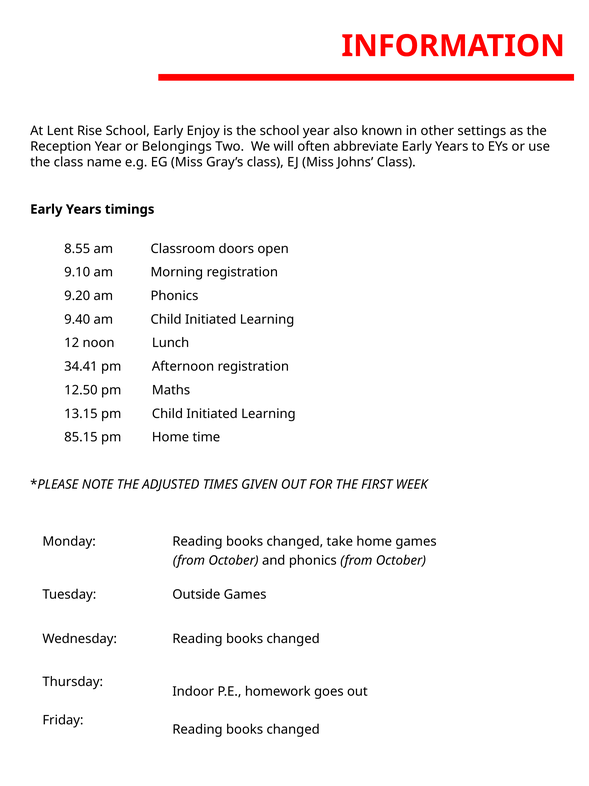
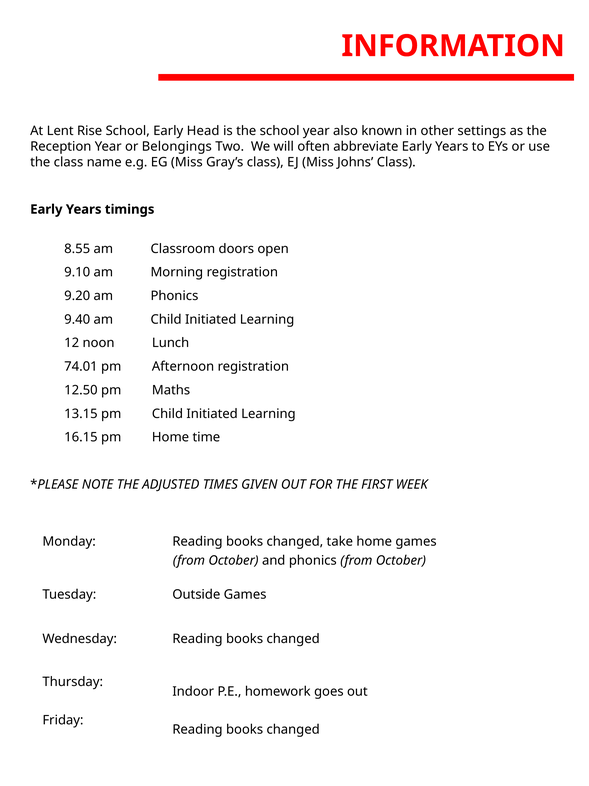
Enjoy: Enjoy -> Head
34.41: 34.41 -> 74.01
85.15: 85.15 -> 16.15
